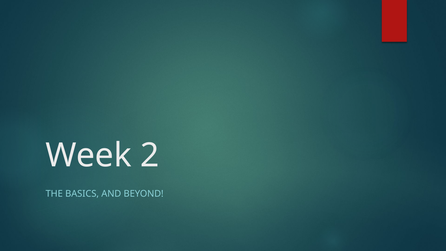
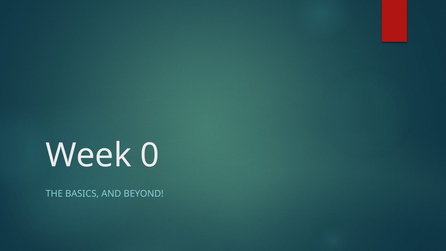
2: 2 -> 0
